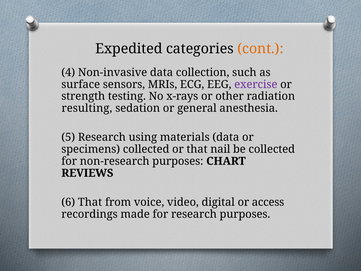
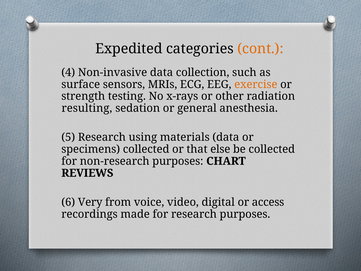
exercise colour: purple -> orange
nail: nail -> else
6 That: That -> Very
